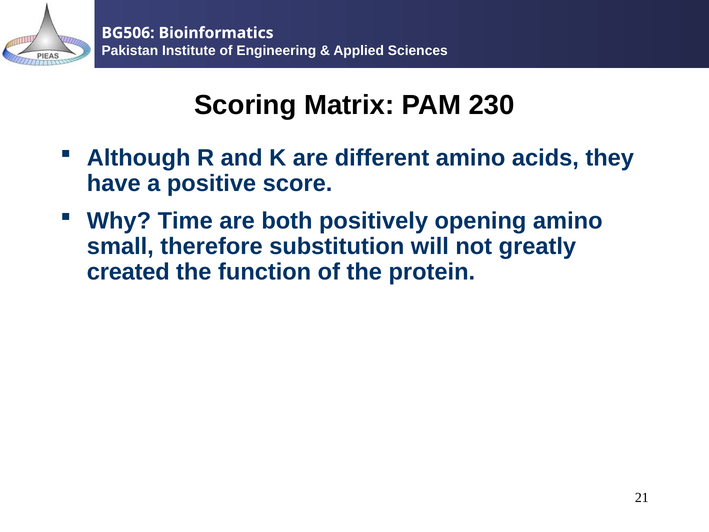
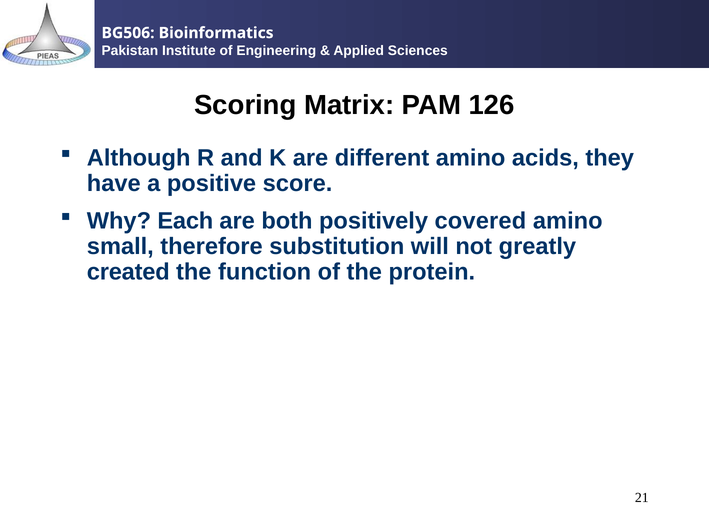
230: 230 -> 126
Time: Time -> Each
opening: opening -> covered
